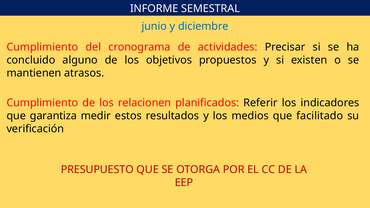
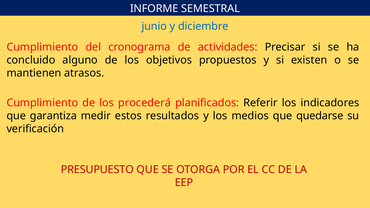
relacionen: relacionen -> procederá
facilitado: facilitado -> quedarse
